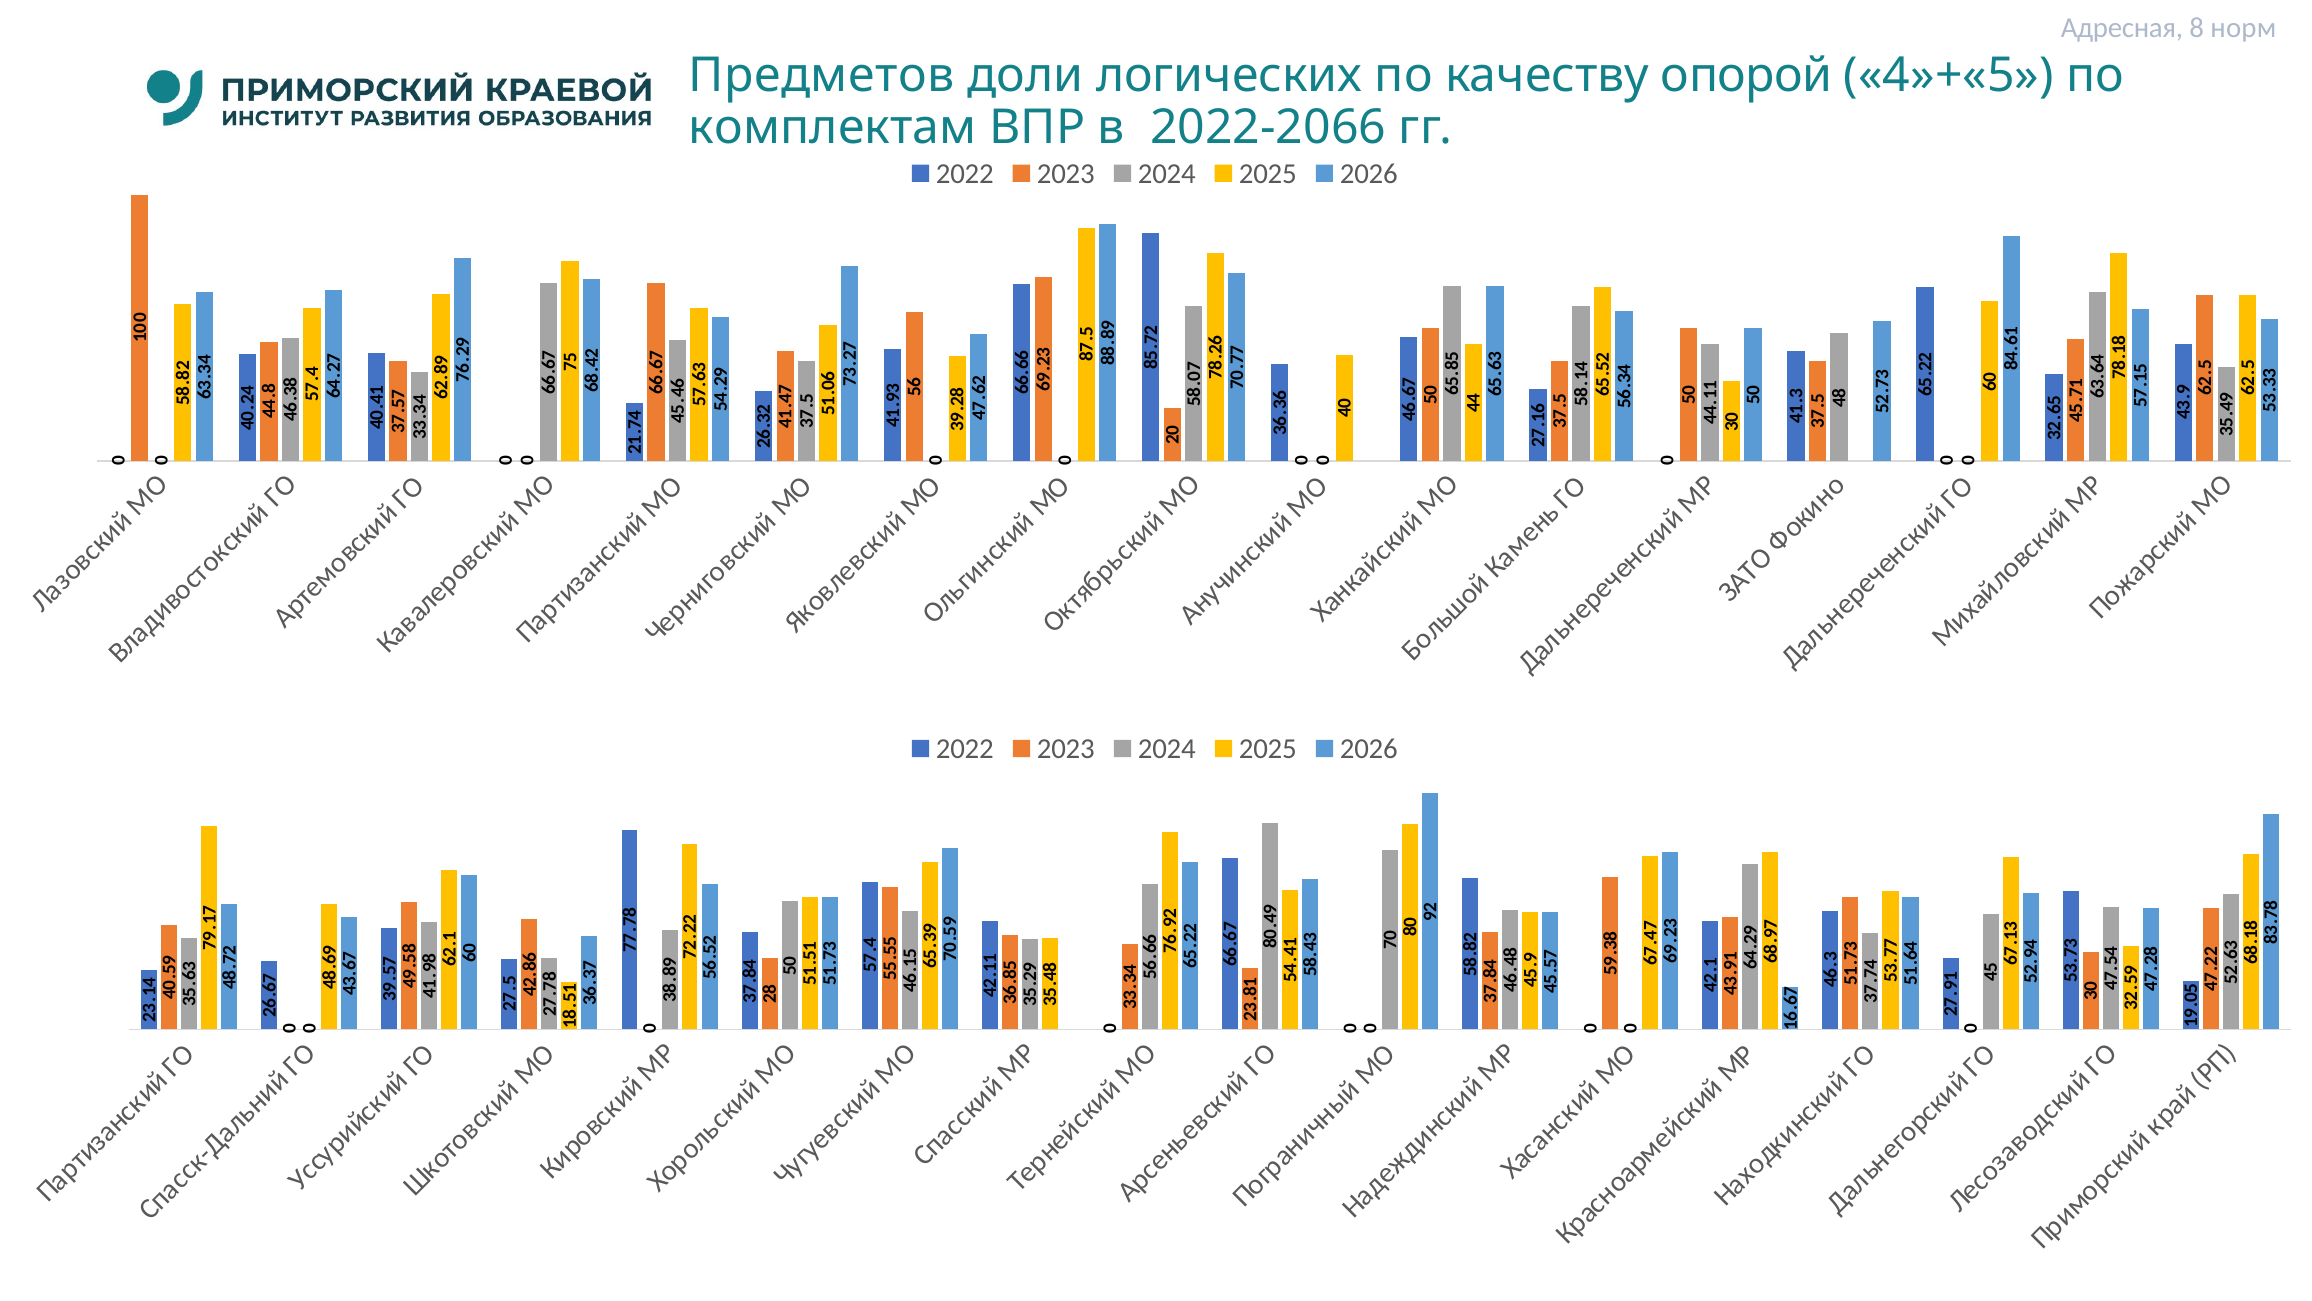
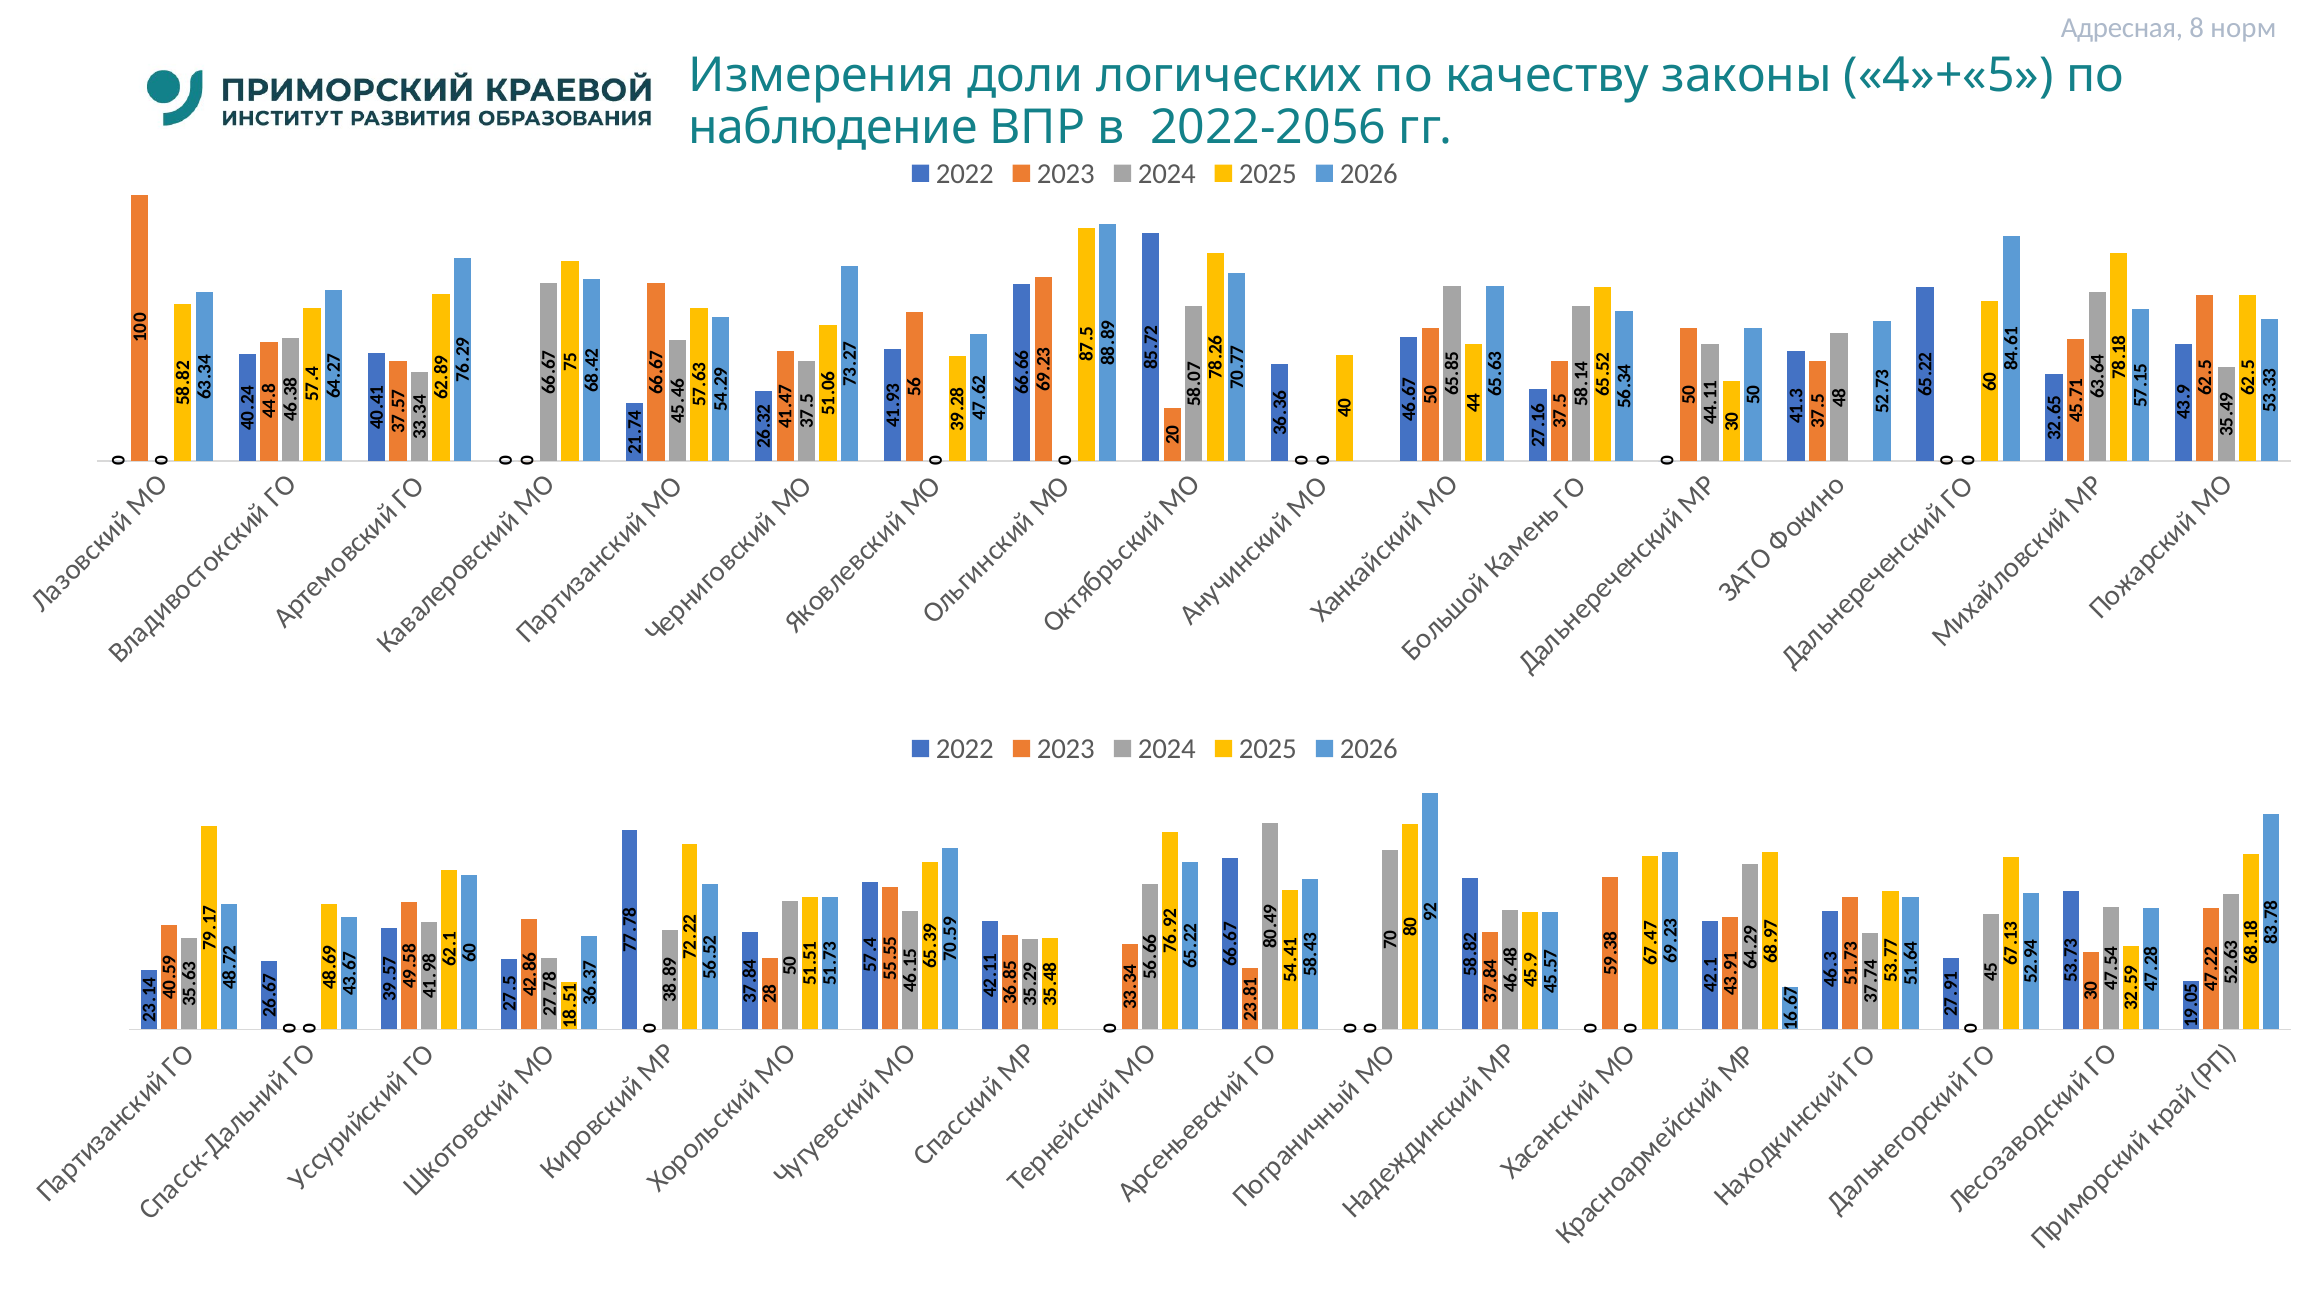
Предметов: Предметов -> Измерения
опорой: опорой -> законы
комплектам: комплектам -> наблюдение
2022-2066: 2022-2066 -> 2022-2056
